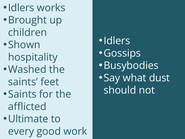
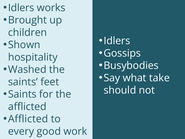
dust: dust -> take
Ultimate at (28, 119): Ultimate -> Afflicted
